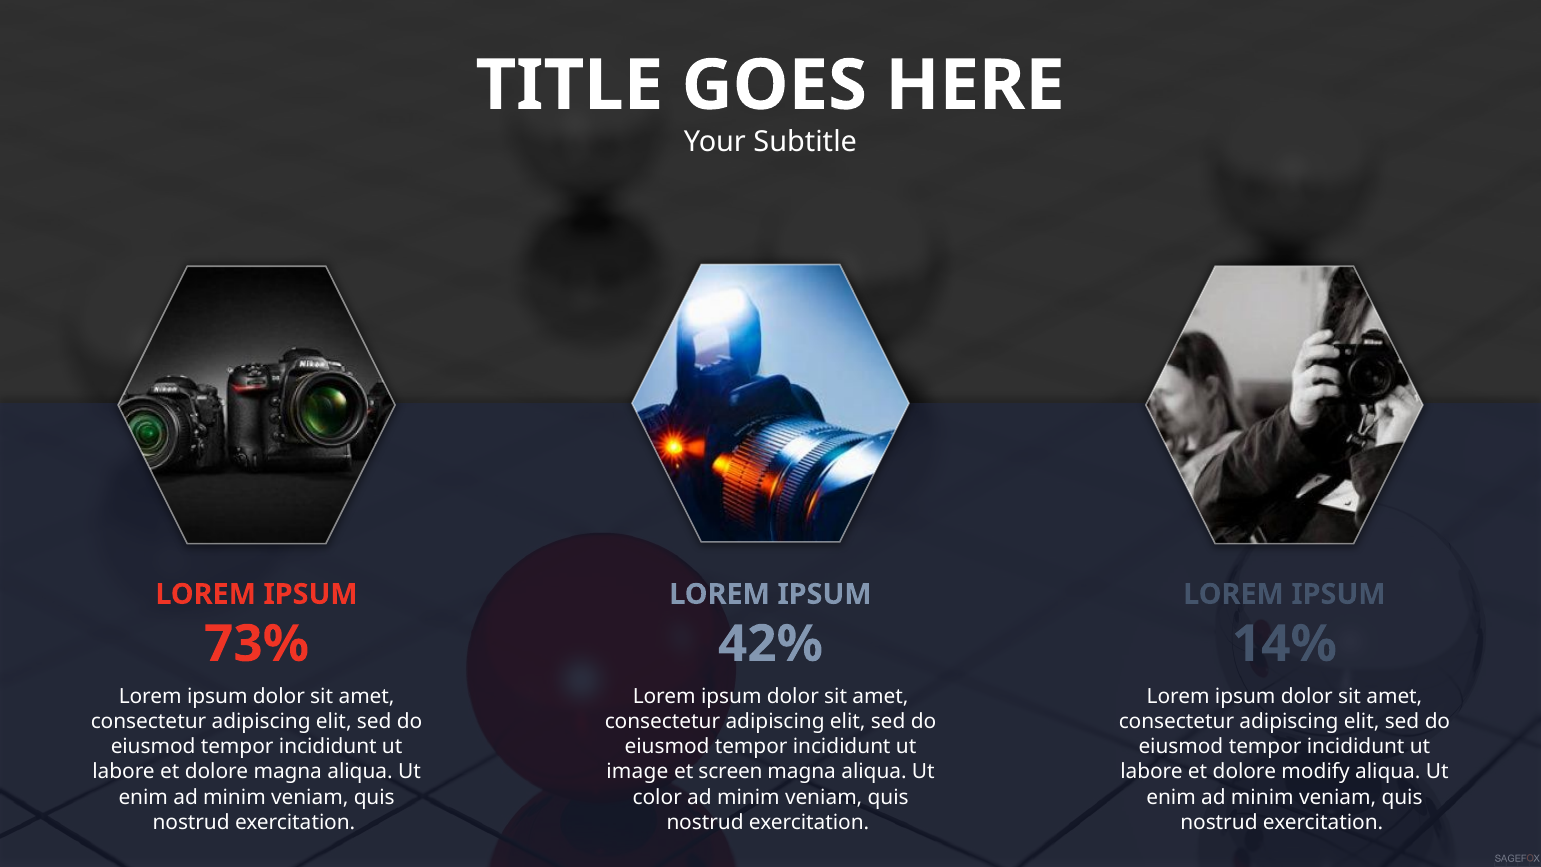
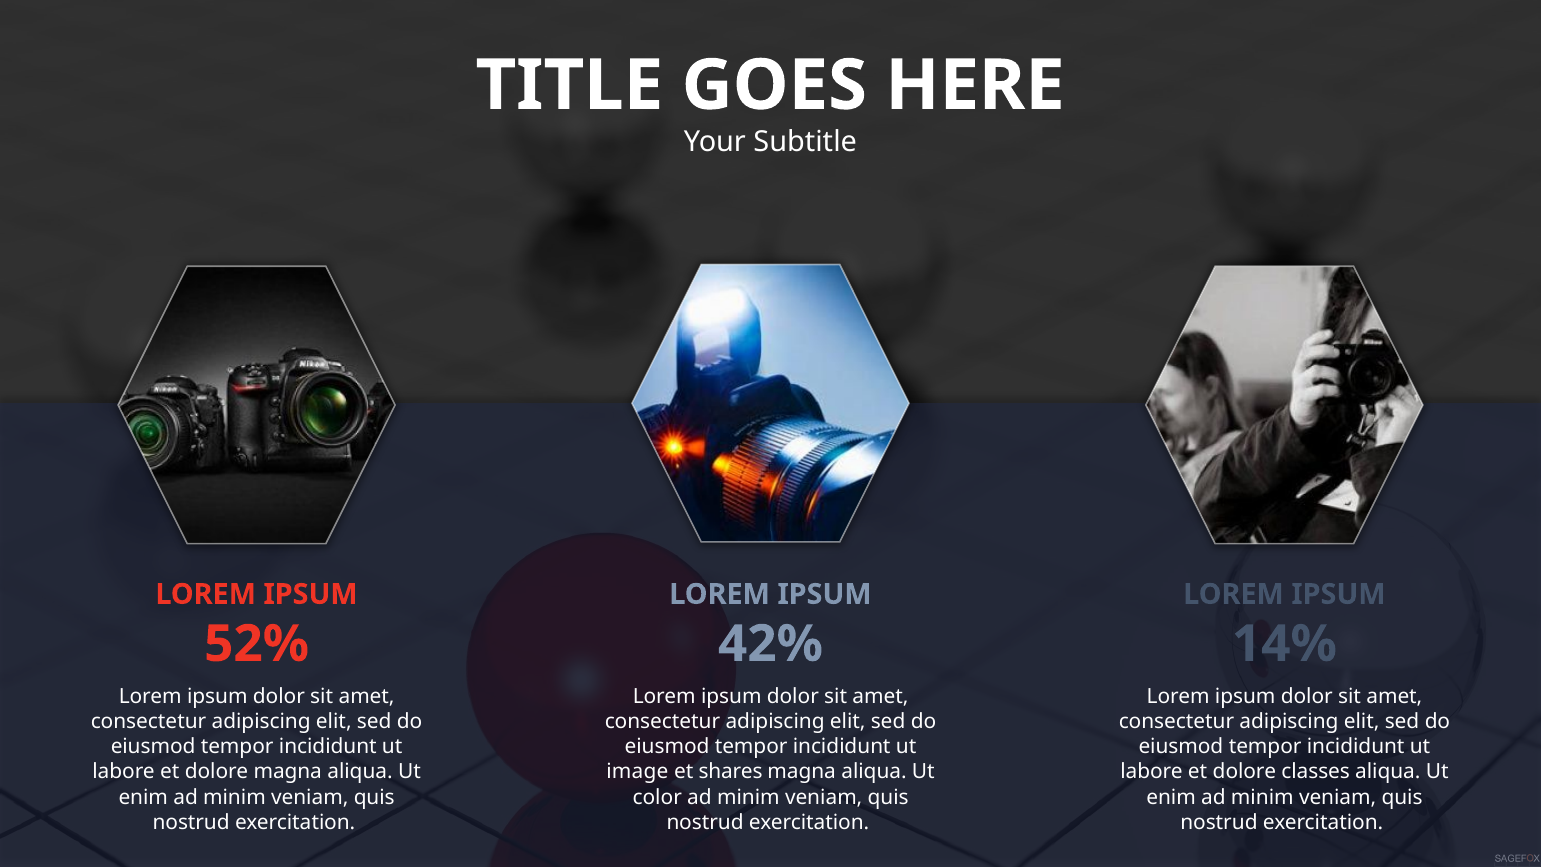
73%: 73% -> 52%
screen: screen -> shares
modify: modify -> classes
